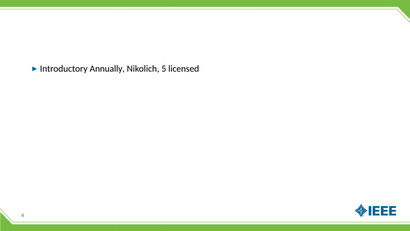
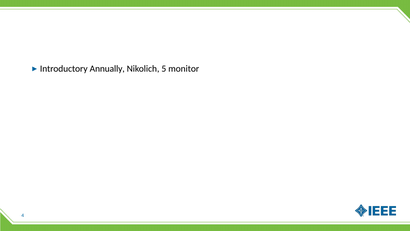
licensed: licensed -> monitor
